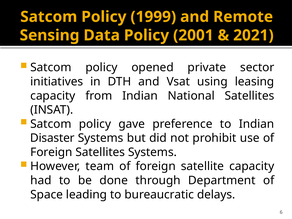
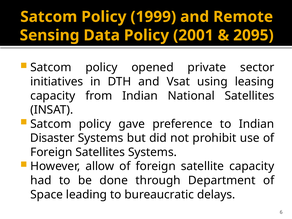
2021: 2021 -> 2095
team: team -> allow
